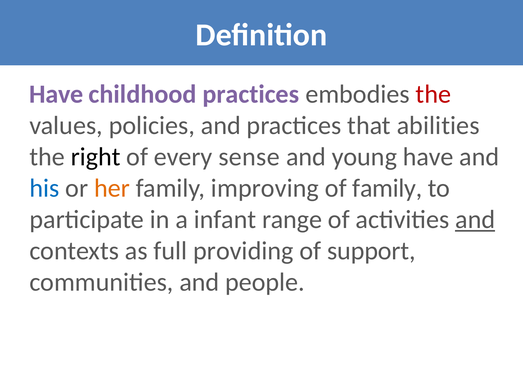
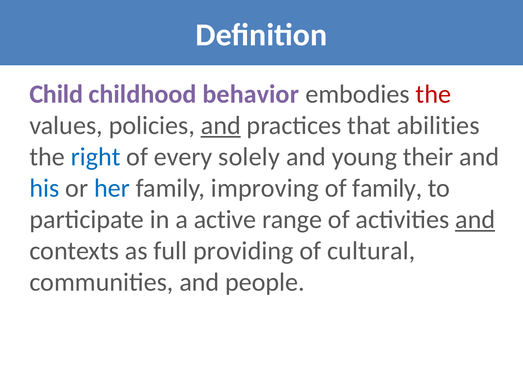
Have at (56, 94): Have -> Child
childhood practices: practices -> behavior
and at (221, 126) underline: none -> present
right colour: black -> blue
sense: sense -> solely
young have: have -> their
her colour: orange -> blue
infant: infant -> active
support: support -> cultural
